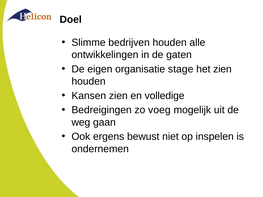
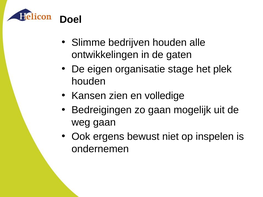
het zien: zien -> plek
zo voeg: voeg -> gaan
